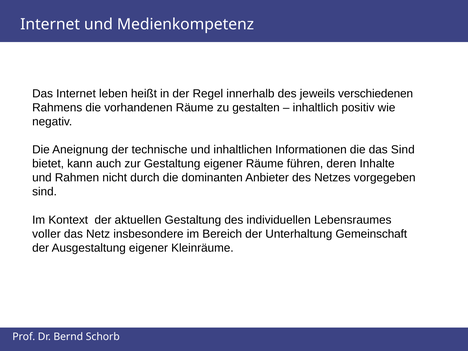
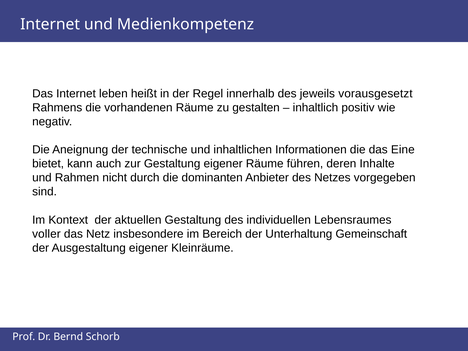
verschiedenen: verschiedenen -> vorausgesetzt
das Sind: Sind -> Eine
